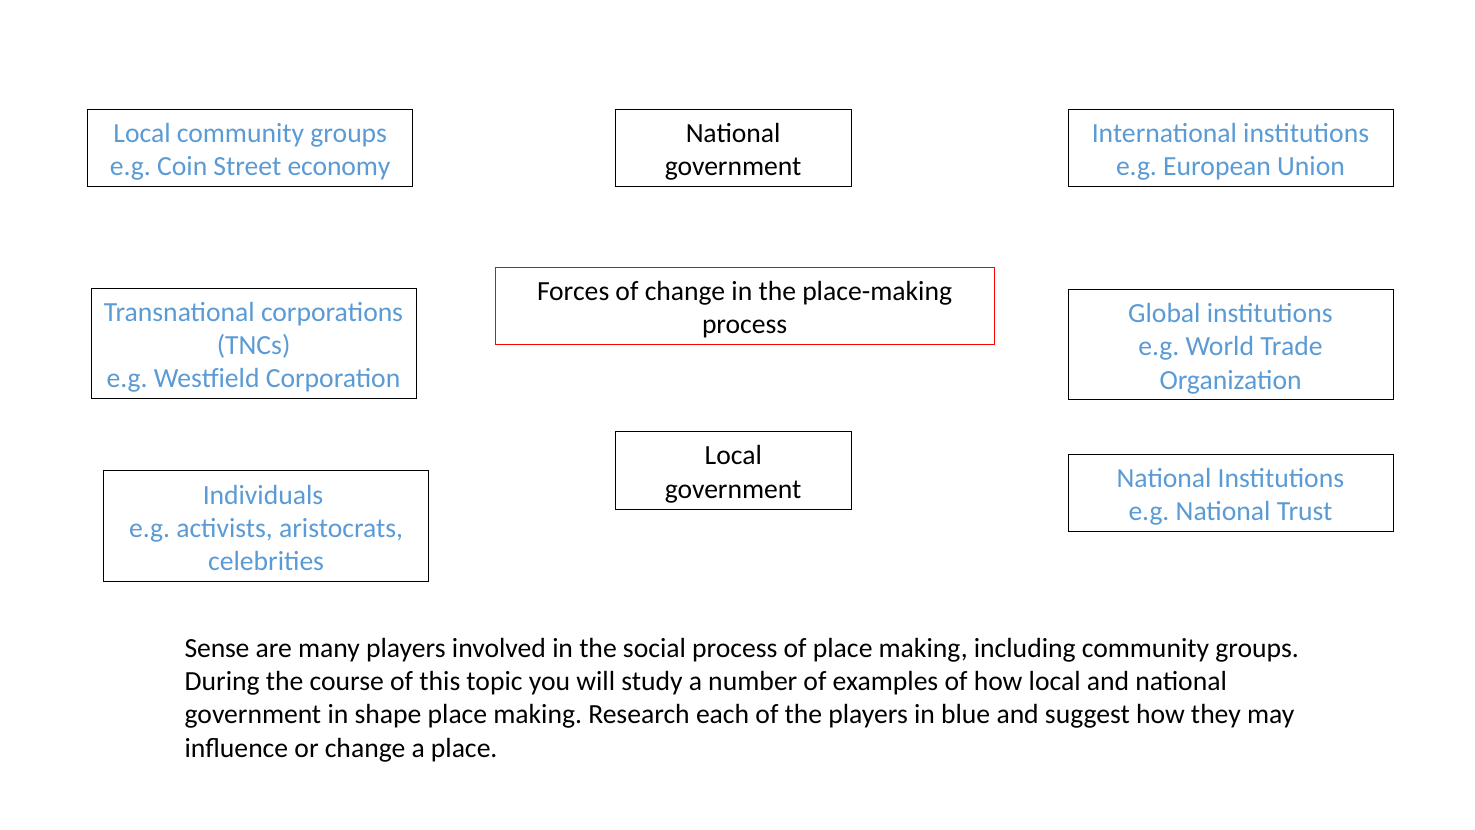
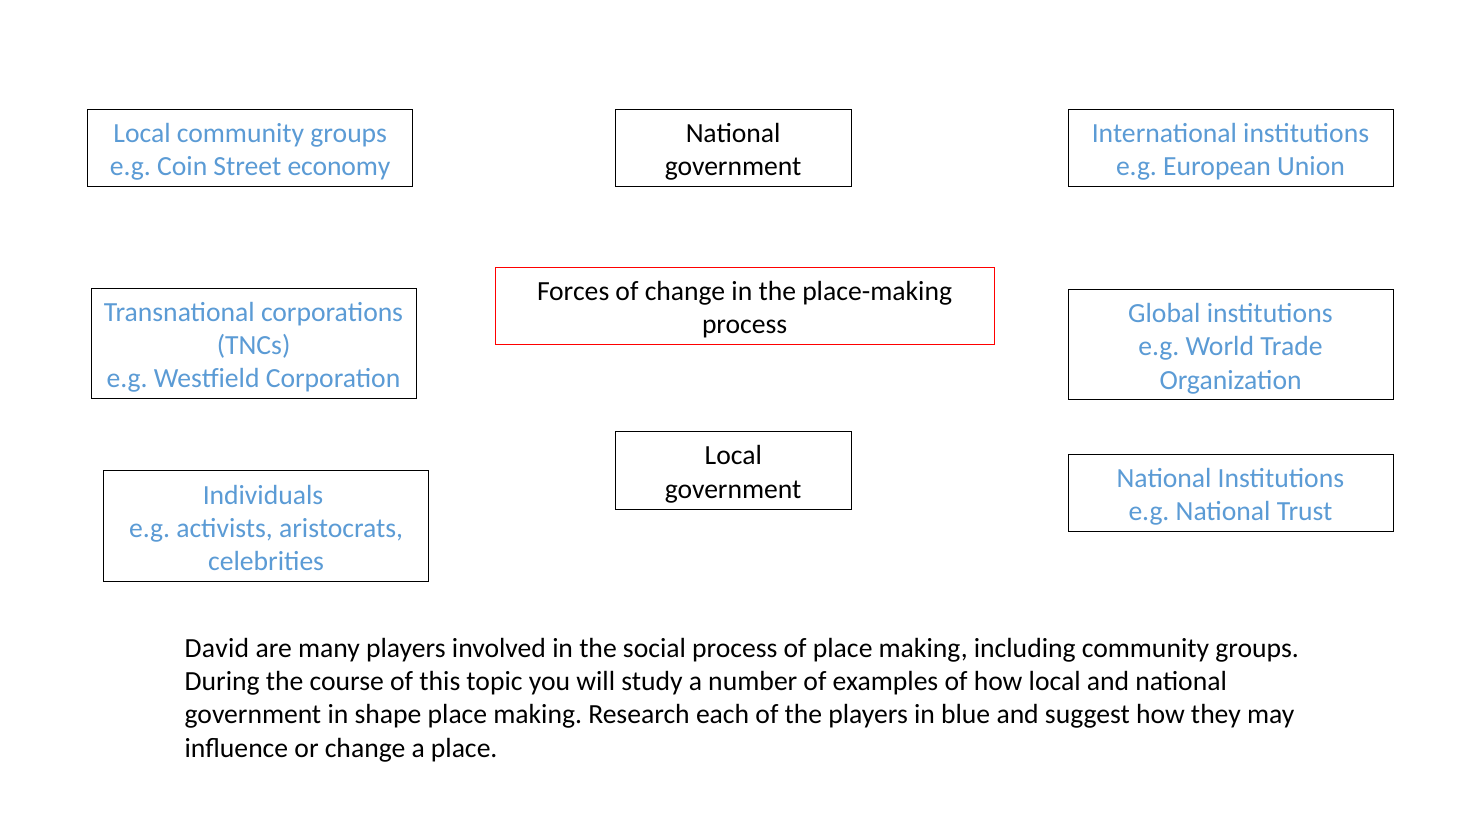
Sense: Sense -> David
